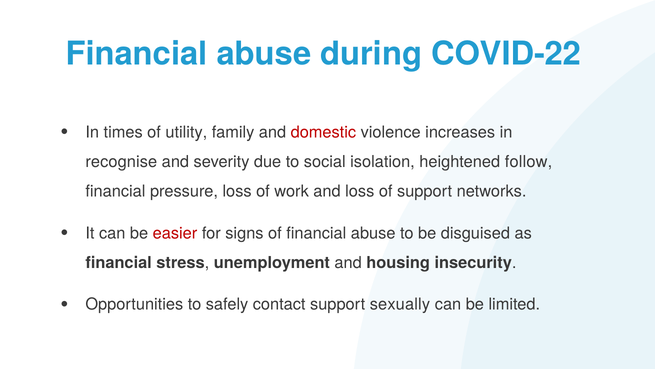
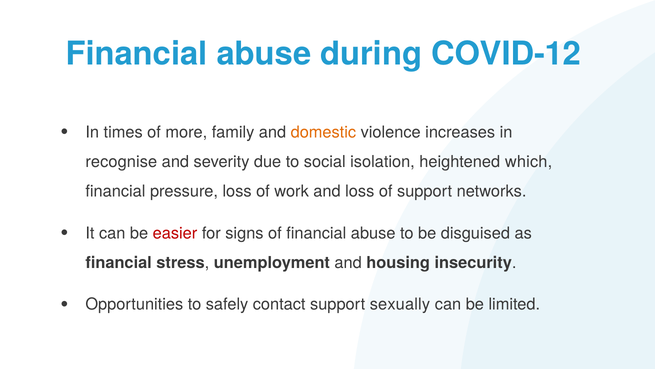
COVID-22: COVID-22 -> COVID-12
utility: utility -> more
domestic colour: red -> orange
follow: follow -> which
